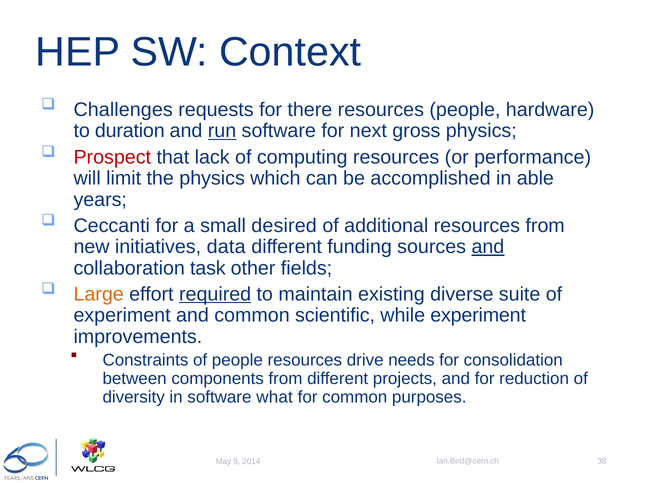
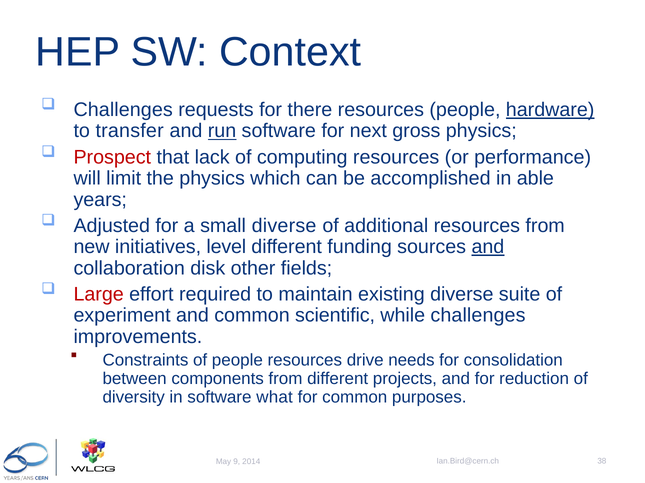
hardware underline: none -> present
duration: duration -> transfer
Ceccanti: Ceccanti -> Adjusted
small desired: desired -> diverse
data: data -> level
task: task -> disk
Large colour: orange -> red
required underline: present -> none
while experiment: experiment -> challenges
